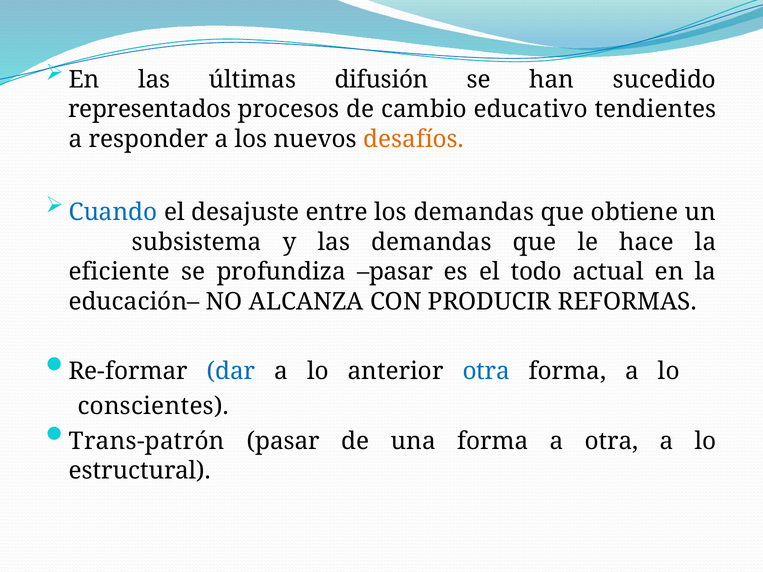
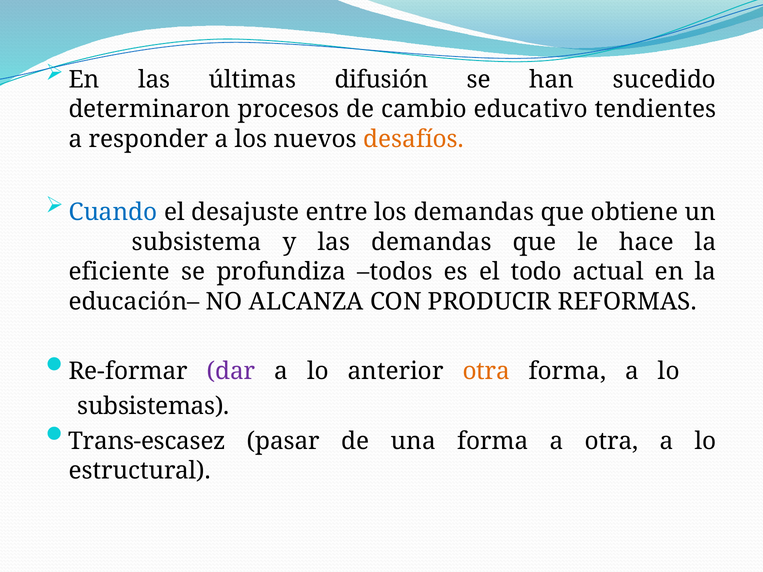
representados: representados -> determinaron
profundiza pasar: pasar -> todos
dar colour: blue -> purple
otra at (486, 372) colour: blue -> orange
conscientes: conscientes -> subsistemas
Trans-patrón: Trans-patrón -> Trans-escasez
